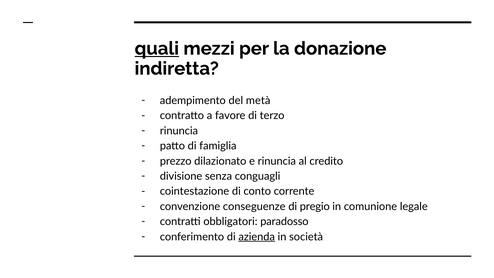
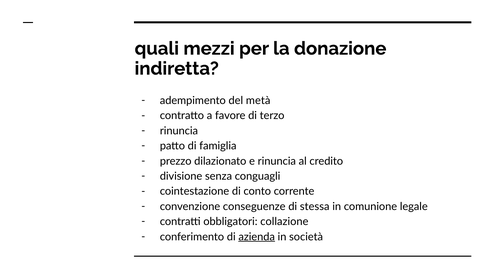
quali underline: present -> none
pregio: pregio -> stessa
paradosso: paradosso -> collazione
